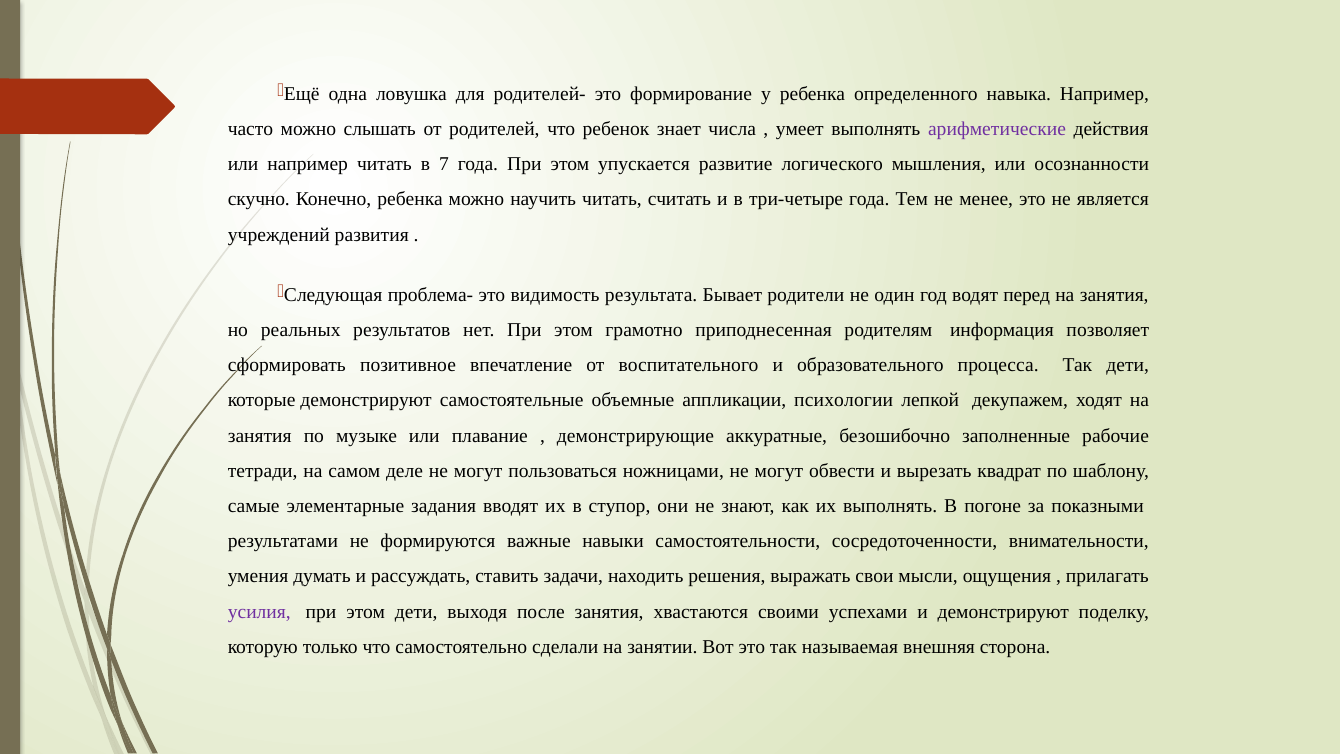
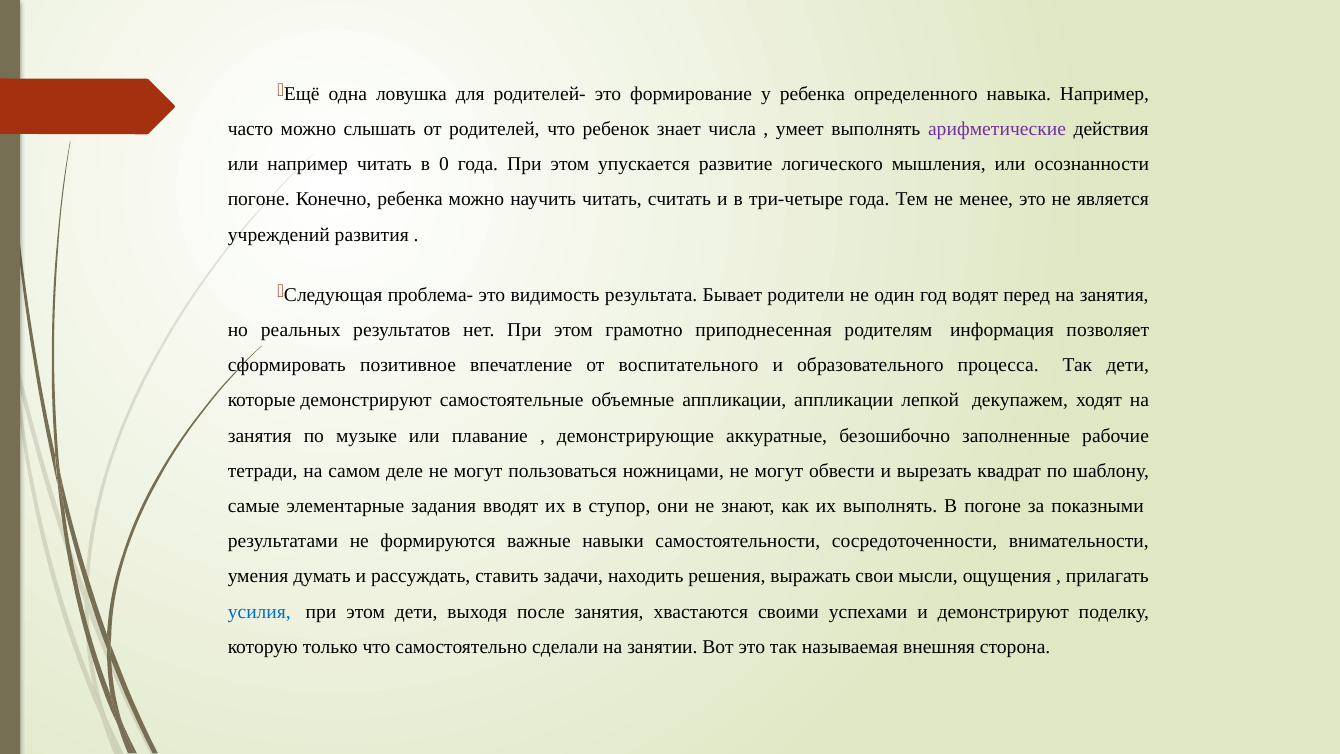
7: 7 -> 0
скучно at (259, 199): скучно -> погоне
аппликации психологии: психологии -> аппликации
усилия colour: purple -> blue
